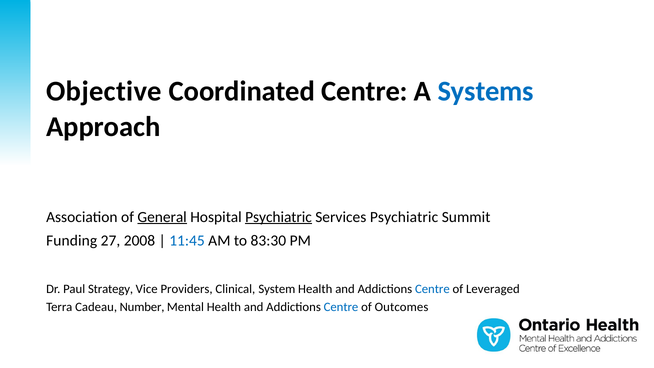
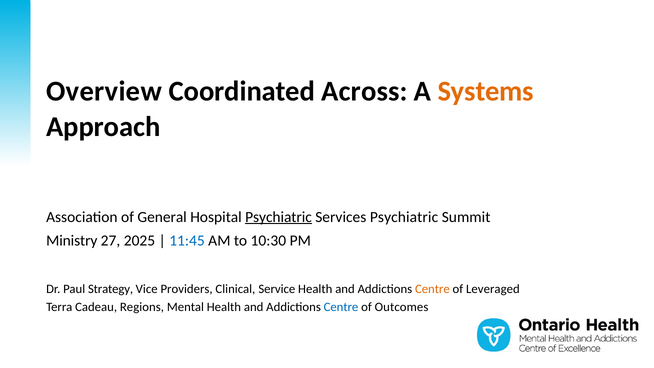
Objective: Objective -> Overview
Coordinated Centre: Centre -> Across
Systems colour: blue -> orange
General underline: present -> none
Funding: Funding -> Ministry
2008: 2008 -> 2025
83:30: 83:30 -> 10:30
System: System -> Service
Centre at (432, 289) colour: blue -> orange
Number: Number -> Regions
